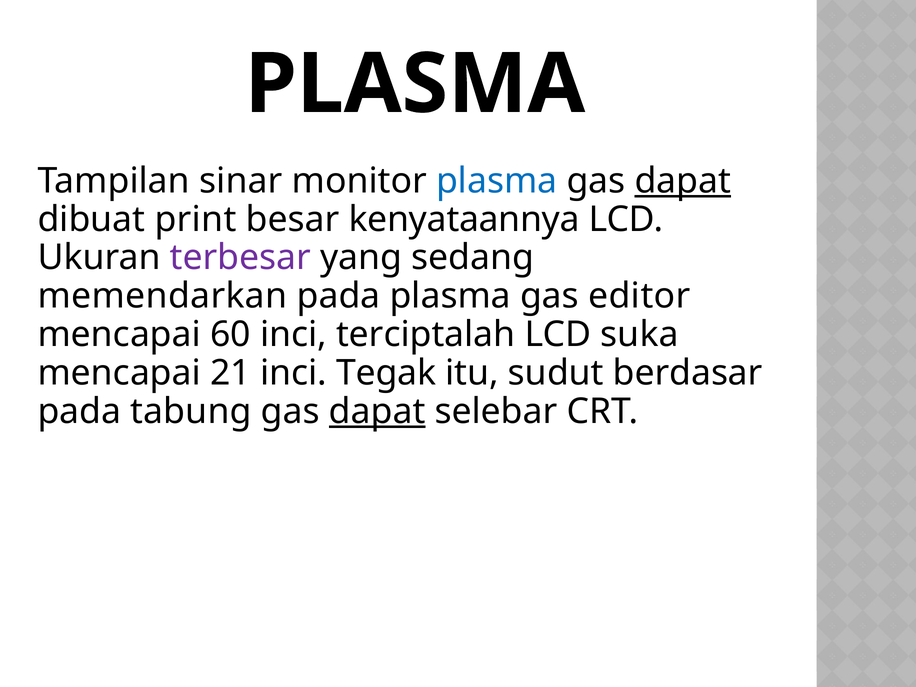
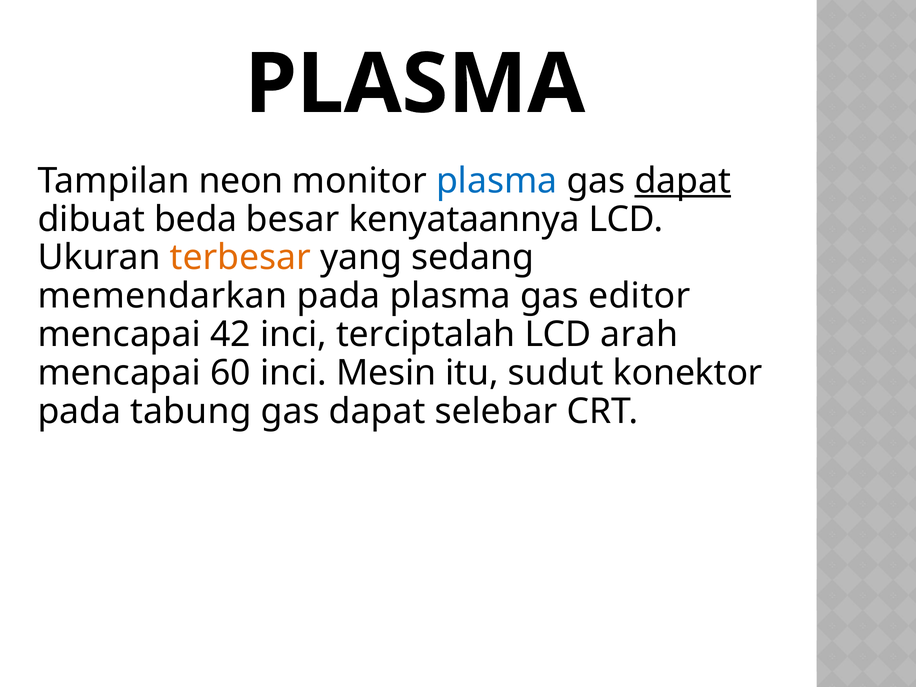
sinar: sinar -> neon
print: print -> beda
terbesar colour: purple -> orange
60: 60 -> 42
suka: suka -> arah
21: 21 -> 60
Tegak: Tegak -> Mesin
berdasar: berdasar -> konektor
dapat at (377, 411) underline: present -> none
